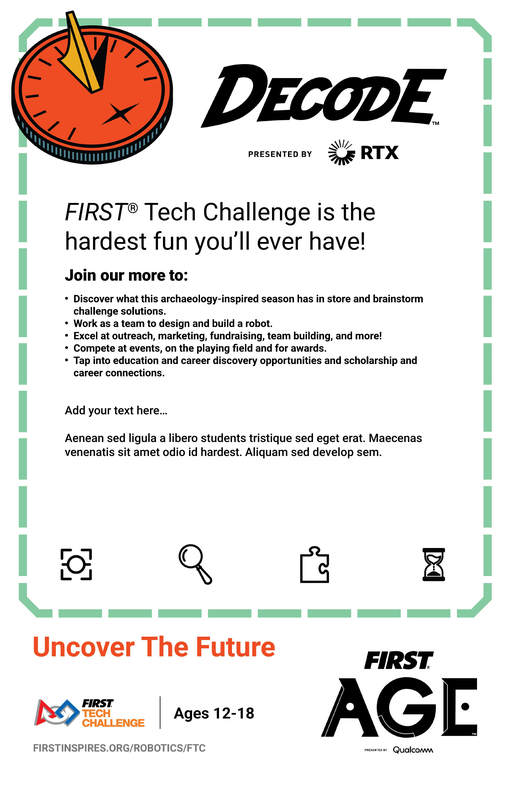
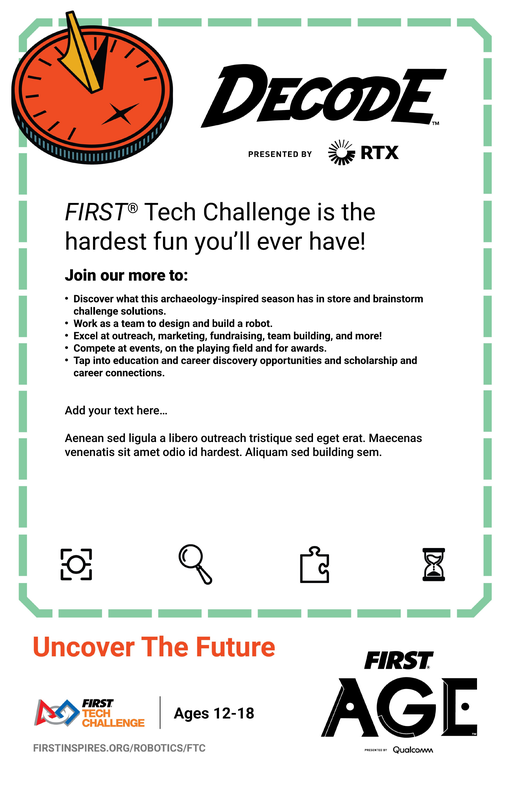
libero students: students -> outreach
sed develop: develop -> building
